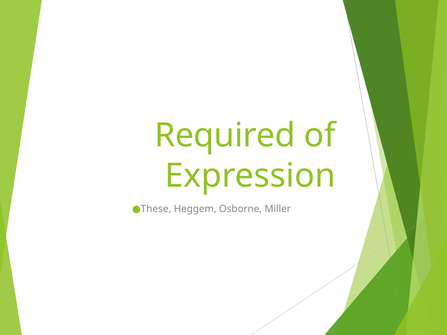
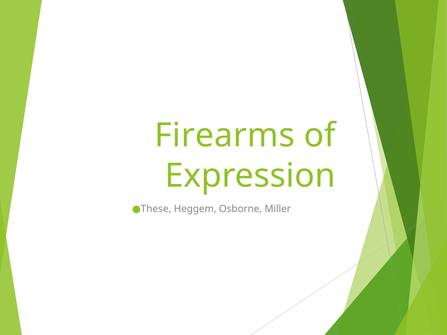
Required: Required -> Firearms
